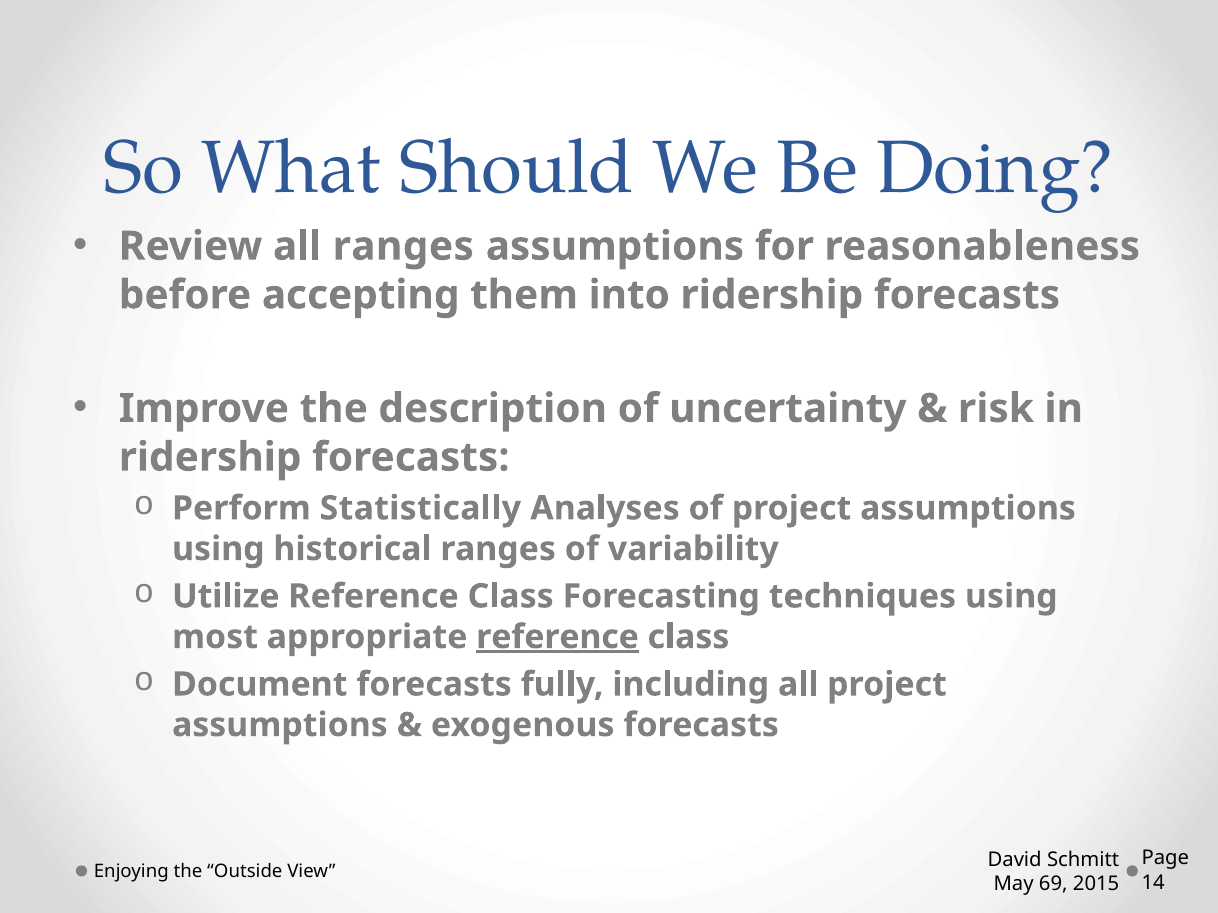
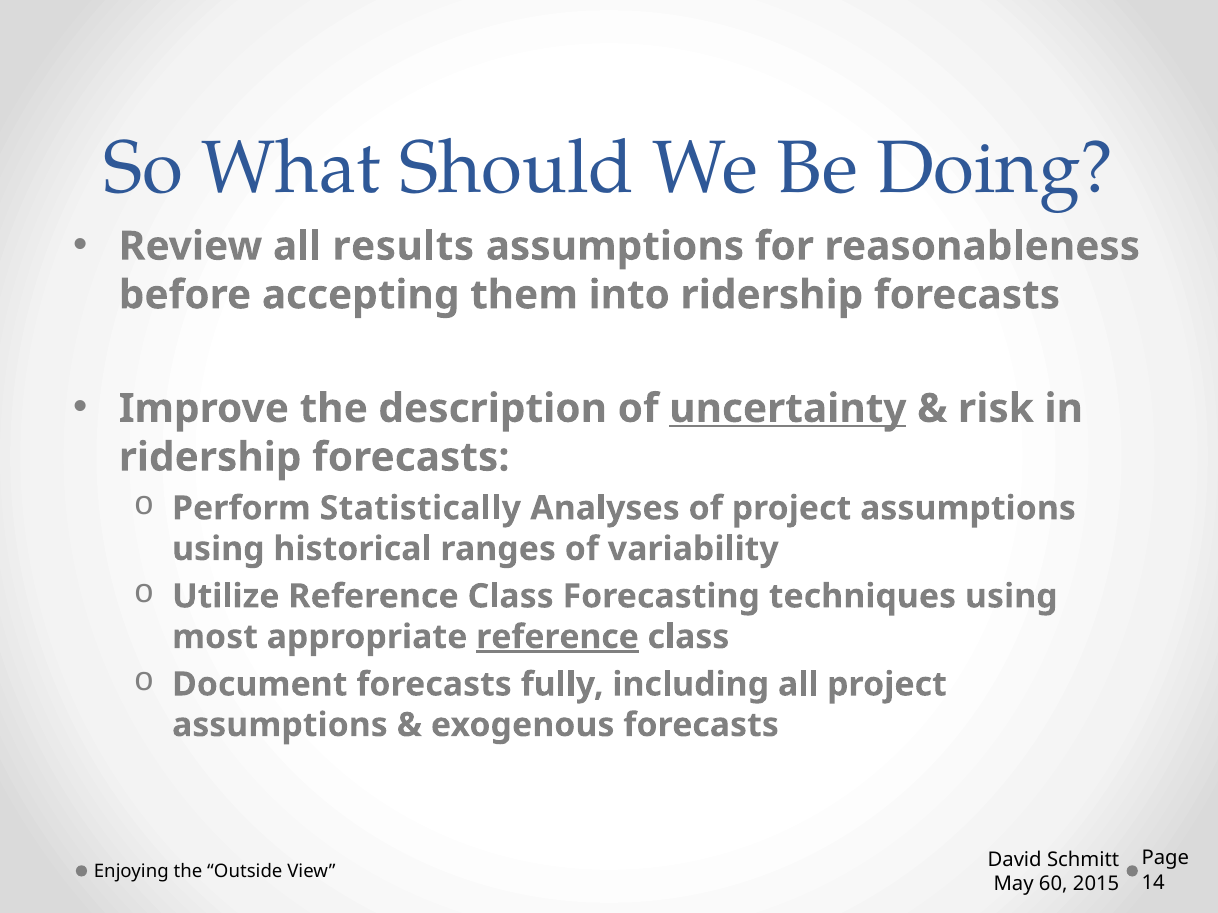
all ranges: ranges -> results
uncertainty underline: none -> present
69: 69 -> 60
